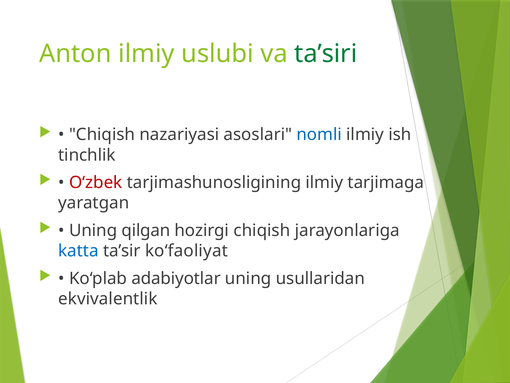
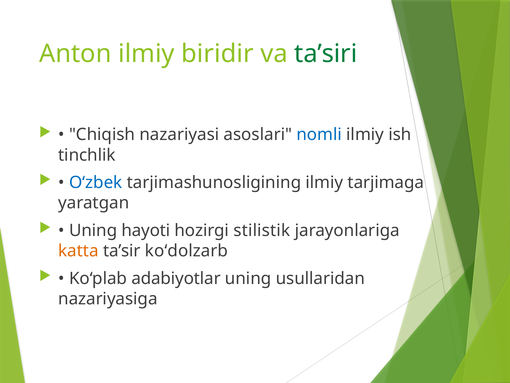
uslubi: uslubi -> biridir
O‘zbek colour: red -> blue
qilgan: qilgan -> hayoti
hozirgi chiqish: chiqish -> stilistik
katta colour: blue -> orange
ko‘faoliyat: ko‘faoliyat -> ko‘dolzarb
ekvivalentlik: ekvivalentlik -> nazariyasiga
